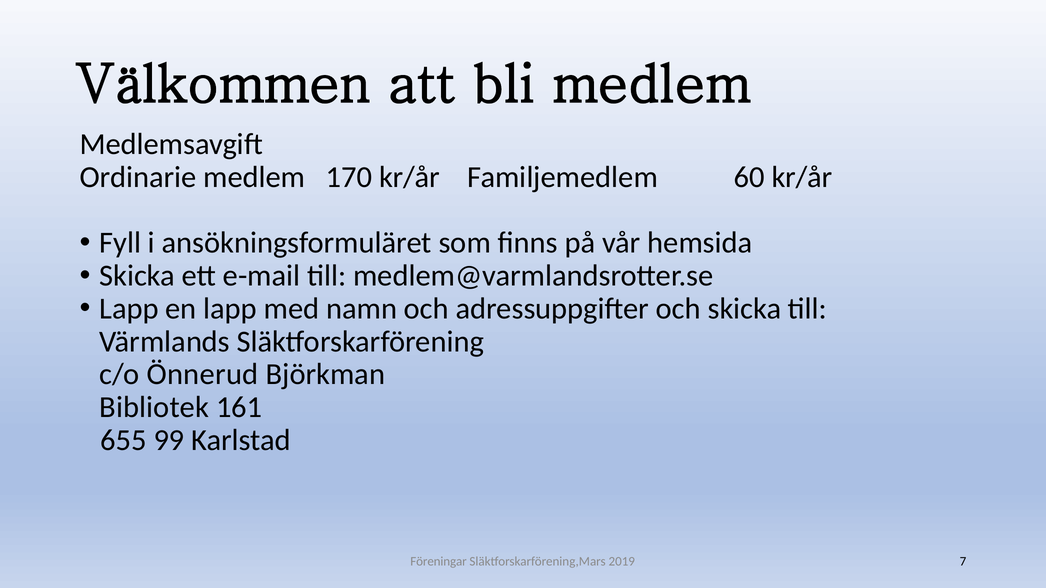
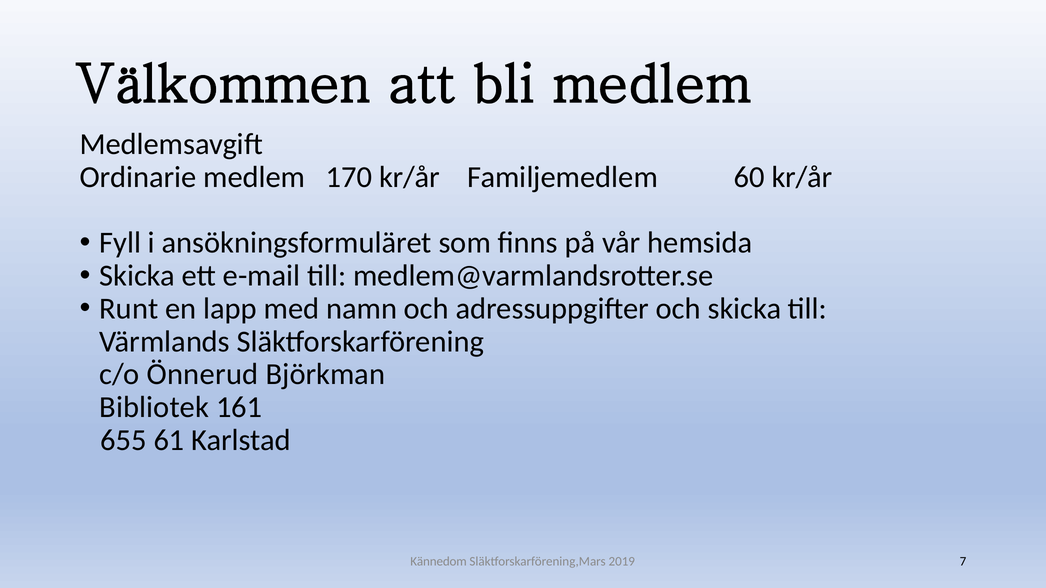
Lapp at (129, 309): Lapp -> Runt
99: 99 -> 61
Föreningar: Föreningar -> Kännedom
